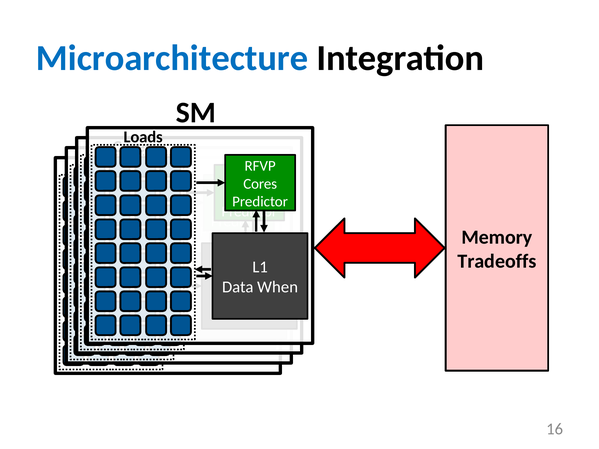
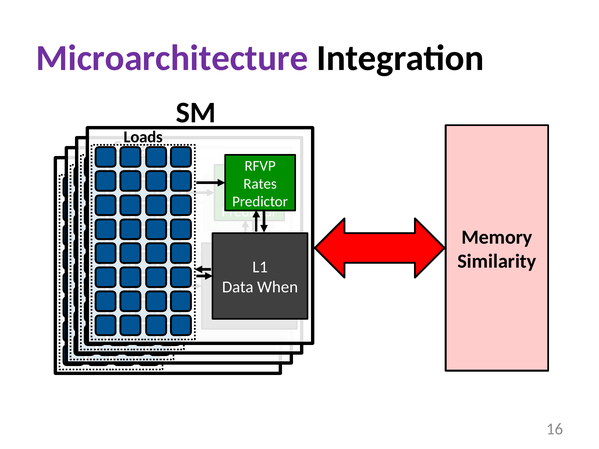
Microarchitecture colour: blue -> purple
Cores at (260, 184): Cores -> Rates
Tradeoffs: Tradeoffs -> Similarity
